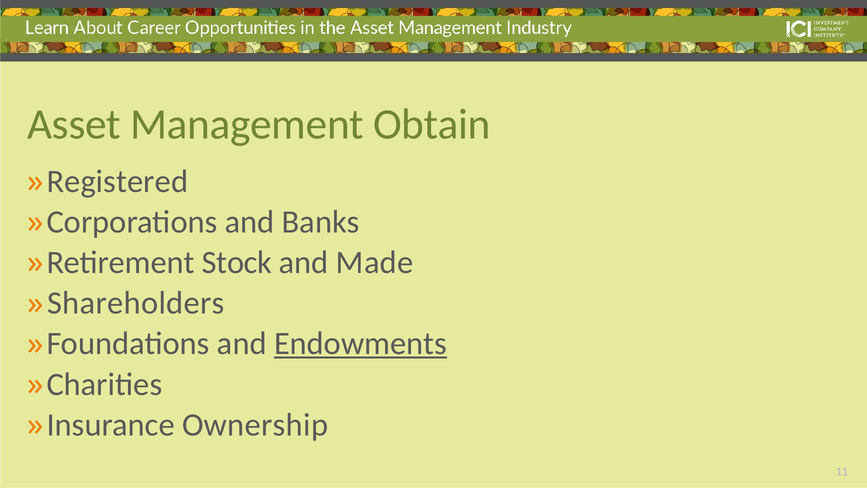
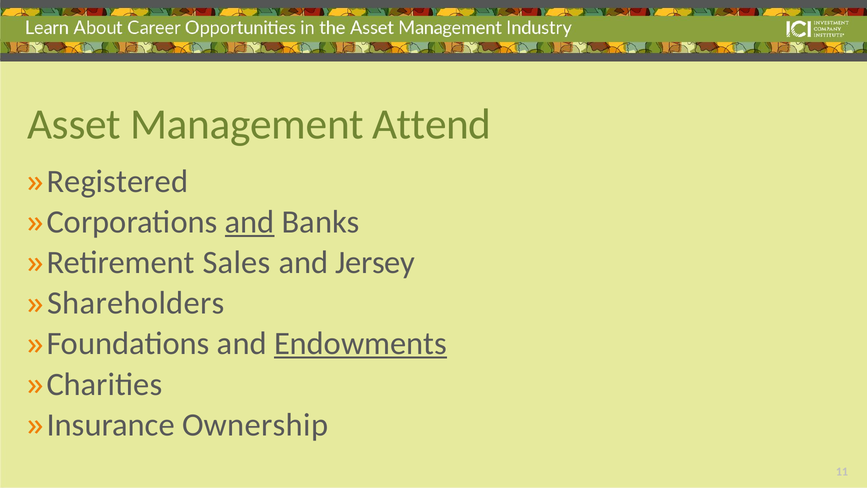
Obtain: Obtain -> Attend
and at (250, 222) underline: none -> present
Stock: Stock -> Sales
Made: Made -> Jersey
